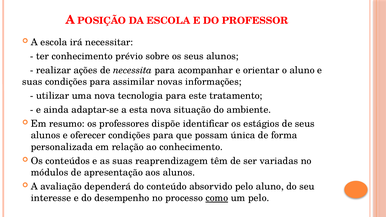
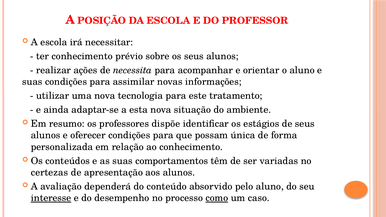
reaprendizagem: reaprendizagem -> comportamentos
módulos: módulos -> certezas
interesse underline: none -> present
um pelo: pelo -> caso
